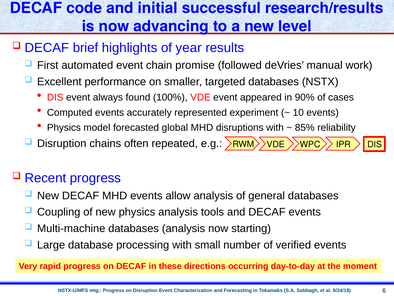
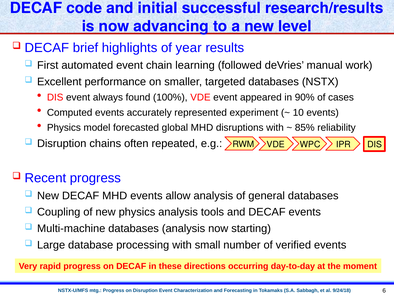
promise: promise -> learning
